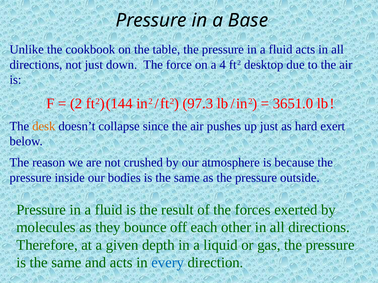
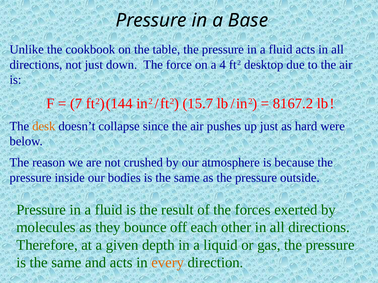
2 at (76, 104): 2 -> 7
97.3: 97.3 -> 15.7
3651.0: 3651.0 -> 8167.2
exert: exert -> were
every colour: blue -> orange
